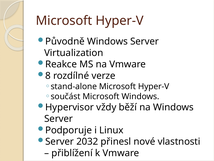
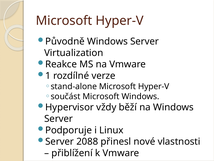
8: 8 -> 1
2032: 2032 -> 2088
